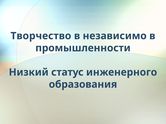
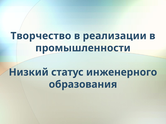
независимо: независимо -> реализации
